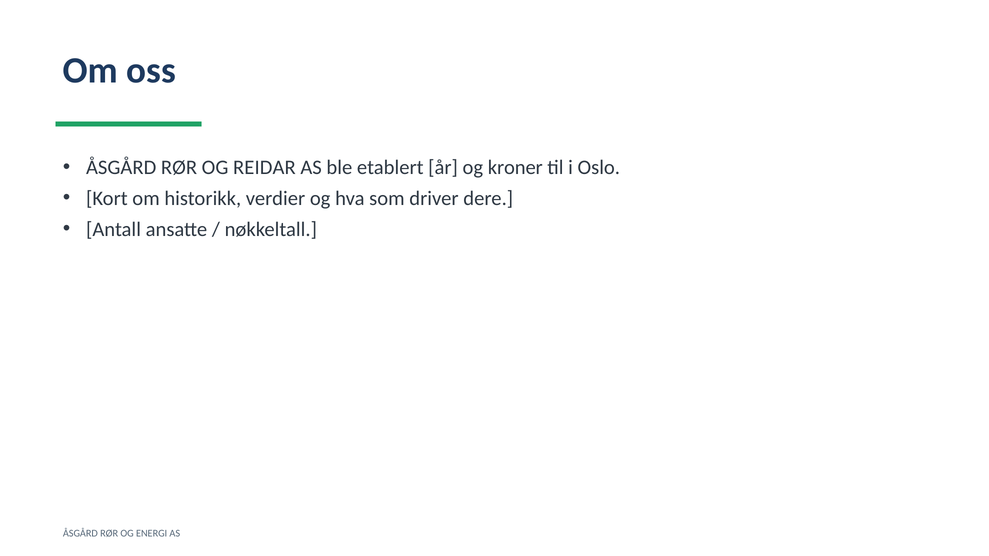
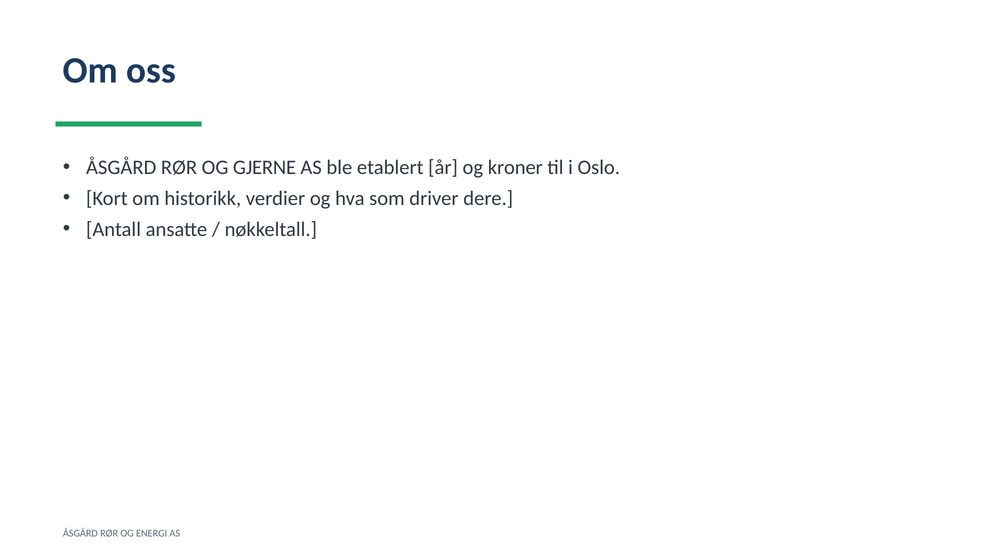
REIDAR: REIDAR -> GJERNE
